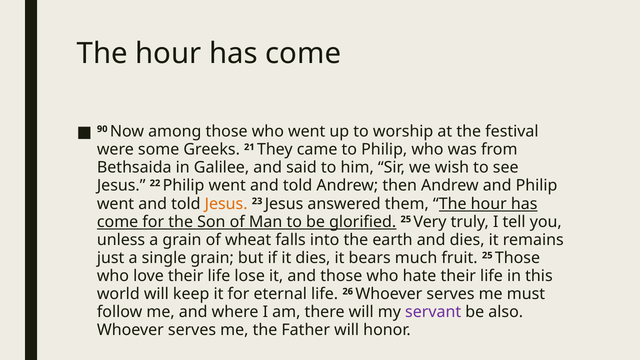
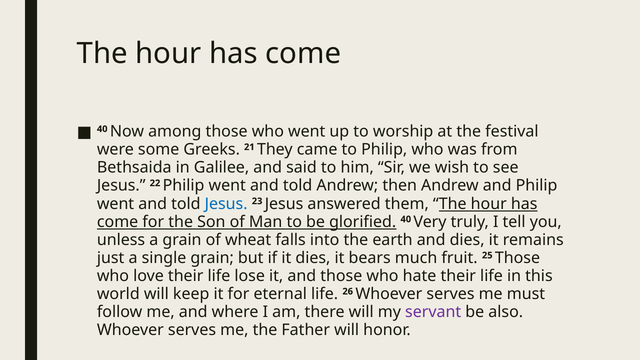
90 at (102, 129): 90 -> 40
Jesus at (226, 204) colour: orange -> blue
glorified 25: 25 -> 40
